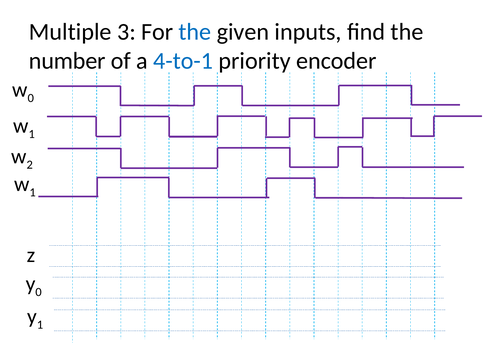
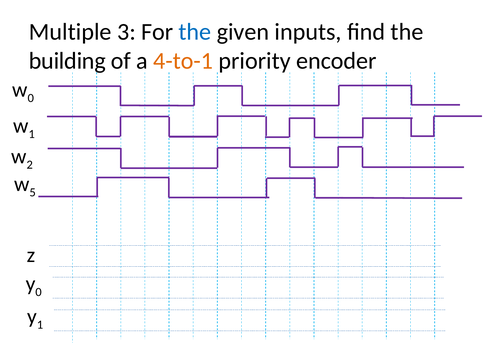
number: number -> building
4-to-1 colour: blue -> orange
1 at (33, 193): 1 -> 5
